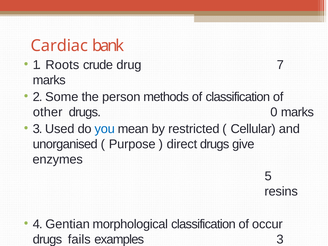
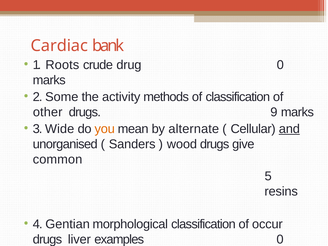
drug 7: 7 -> 0
person: person -> activity
0: 0 -> 9
Used: Used -> Wide
you colour: blue -> orange
restricted: restricted -> alternate
and underline: none -> present
Purpose: Purpose -> Sanders
direct: direct -> wood
enzymes: enzymes -> common
fails: fails -> liver
examples 3: 3 -> 0
